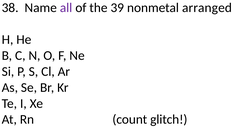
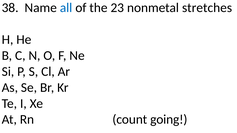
all colour: purple -> blue
39: 39 -> 23
arranged: arranged -> stretches
glitch: glitch -> going
